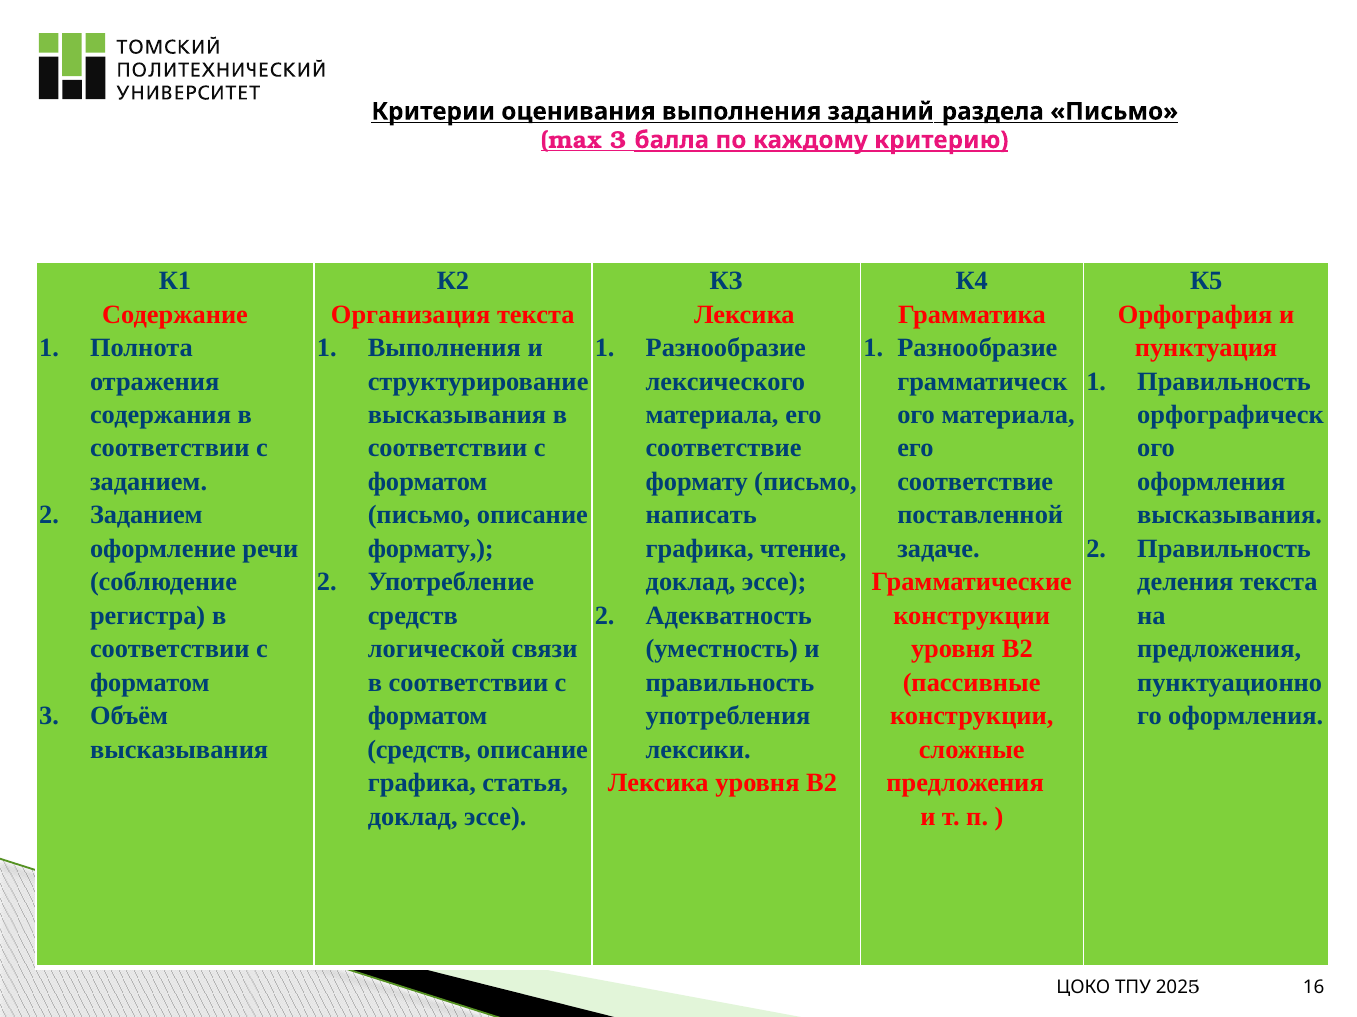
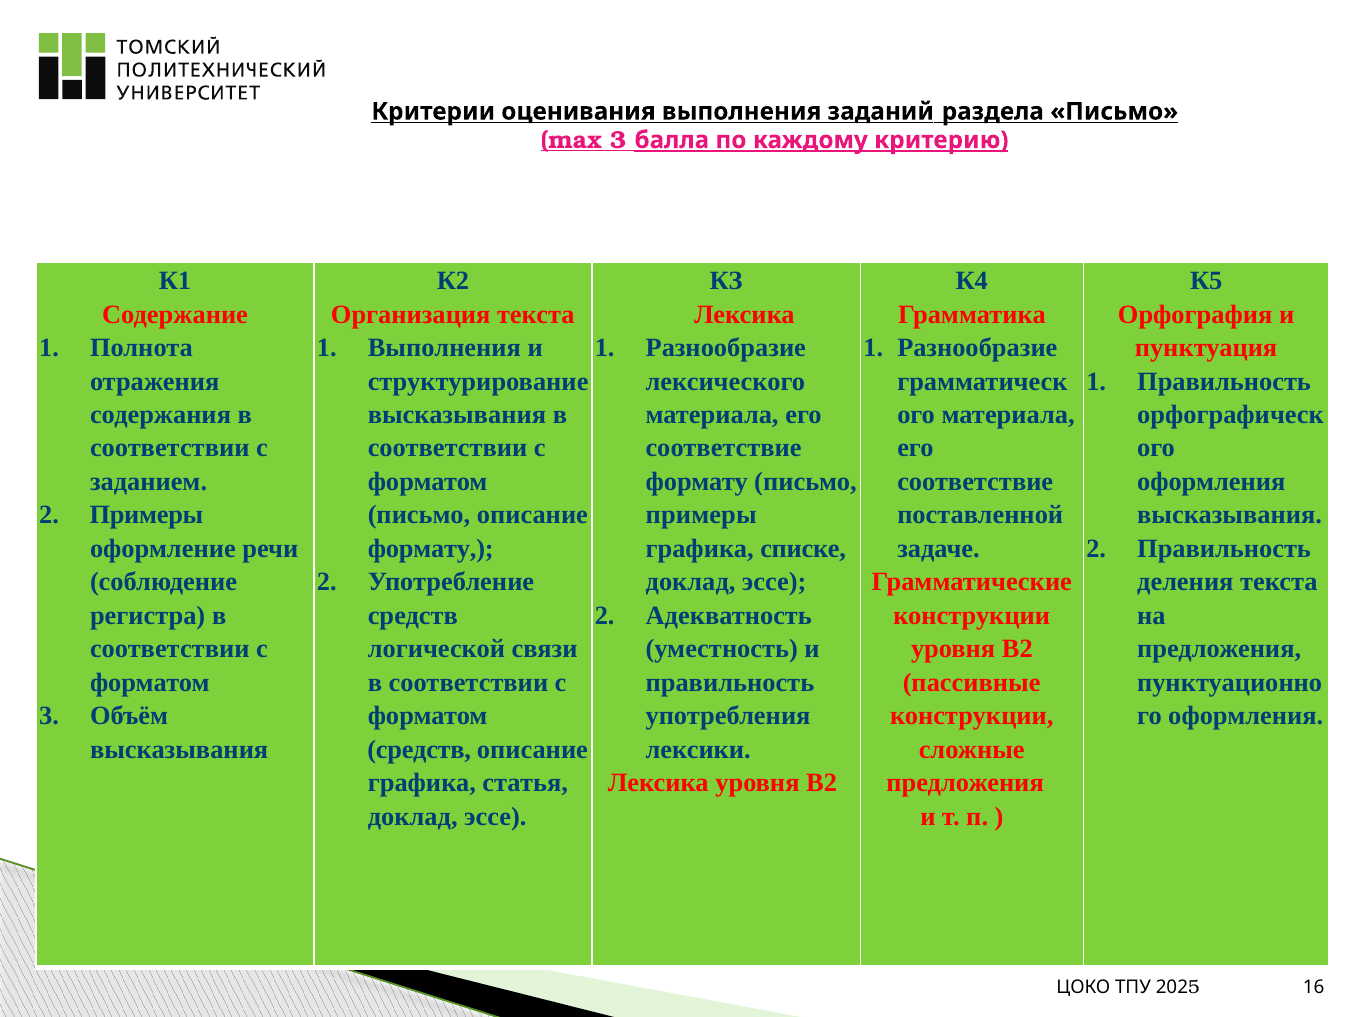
Заданием at (146, 516): Заданием -> Примеры
написать at (701, 516): написать -> примеры
чтение: чтение -> списке
